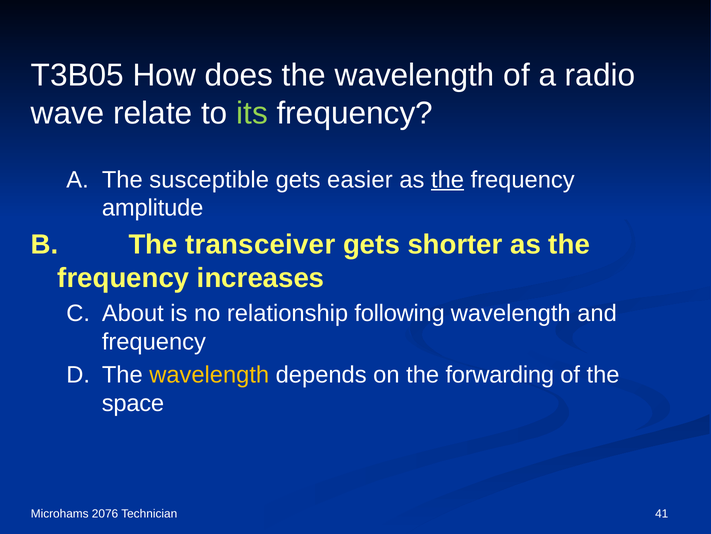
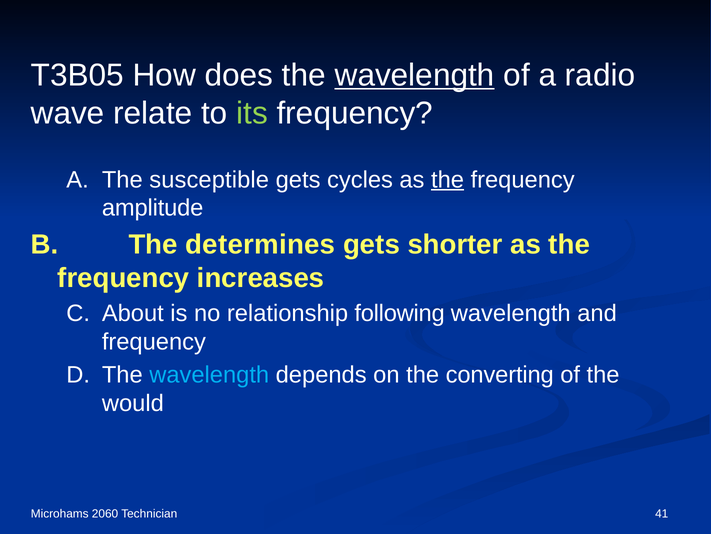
wavelength at (415, 75) underline: none -> present
easier: easier -> cycles
transceiver: transceiver -> determines
wavelength at (209, 375) colour: yellow -> light blue
forwarding: forwarding -> converting
space: space -> would
2076: 2076 -> 2060
